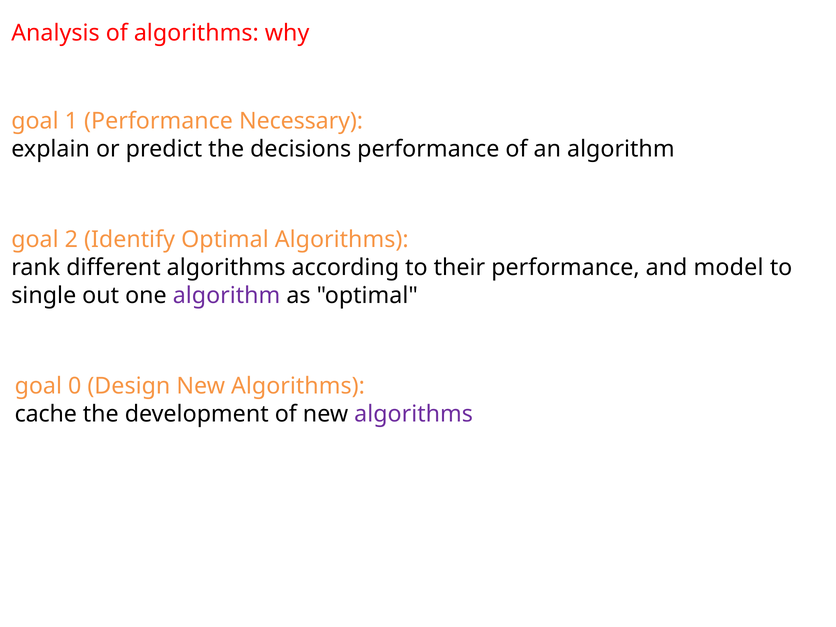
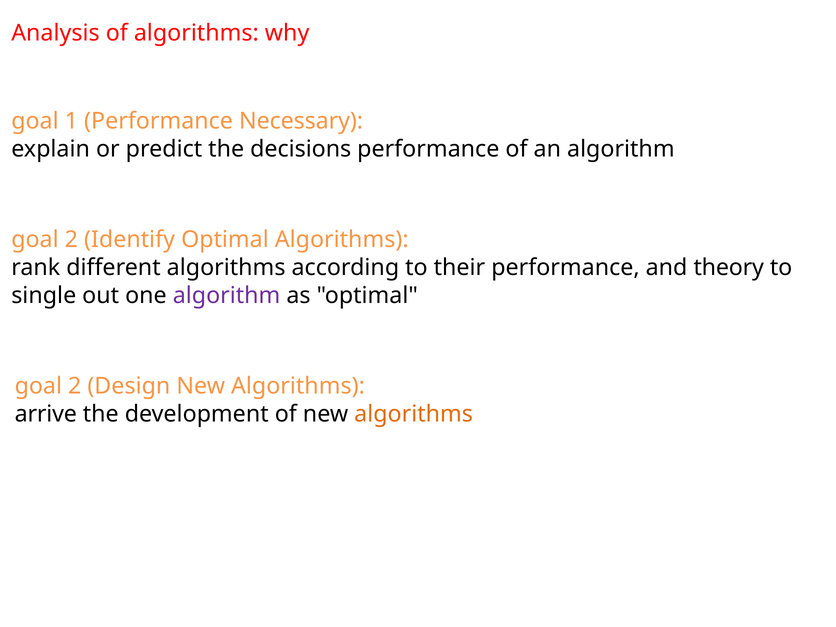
model: model -> theory
0 at (75, 386): 0 -> 2
cache: cache -> arrive
algorithms at (414, 414) colour: purple -> orange
